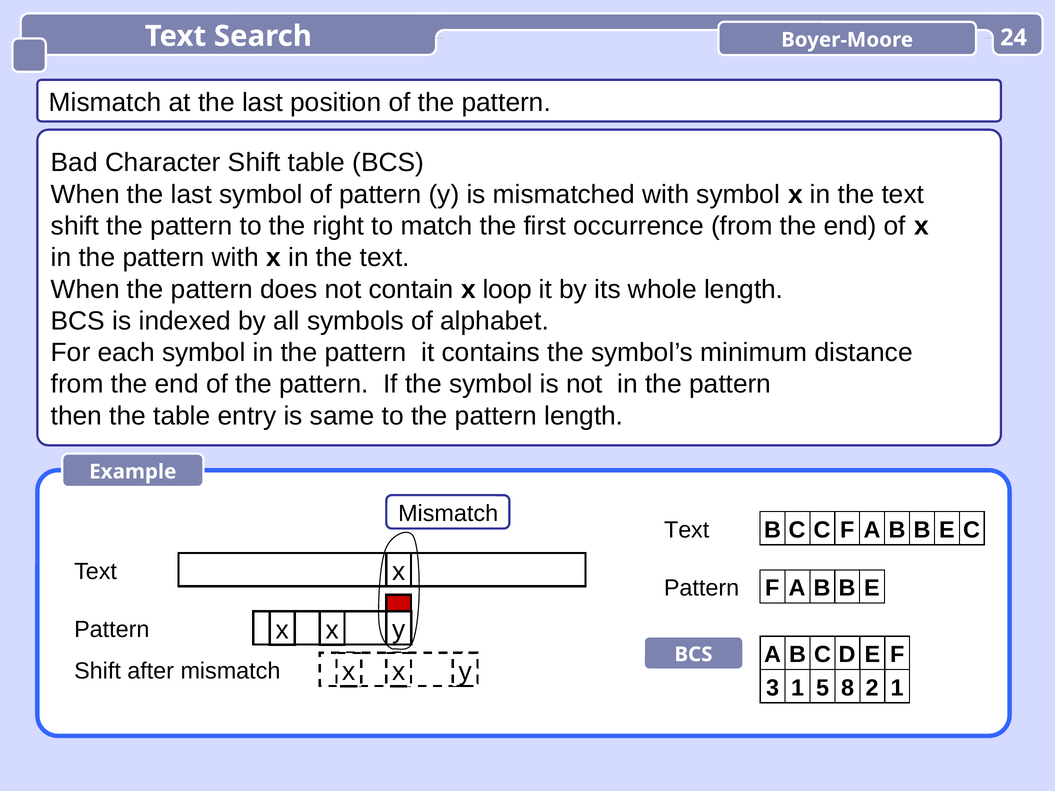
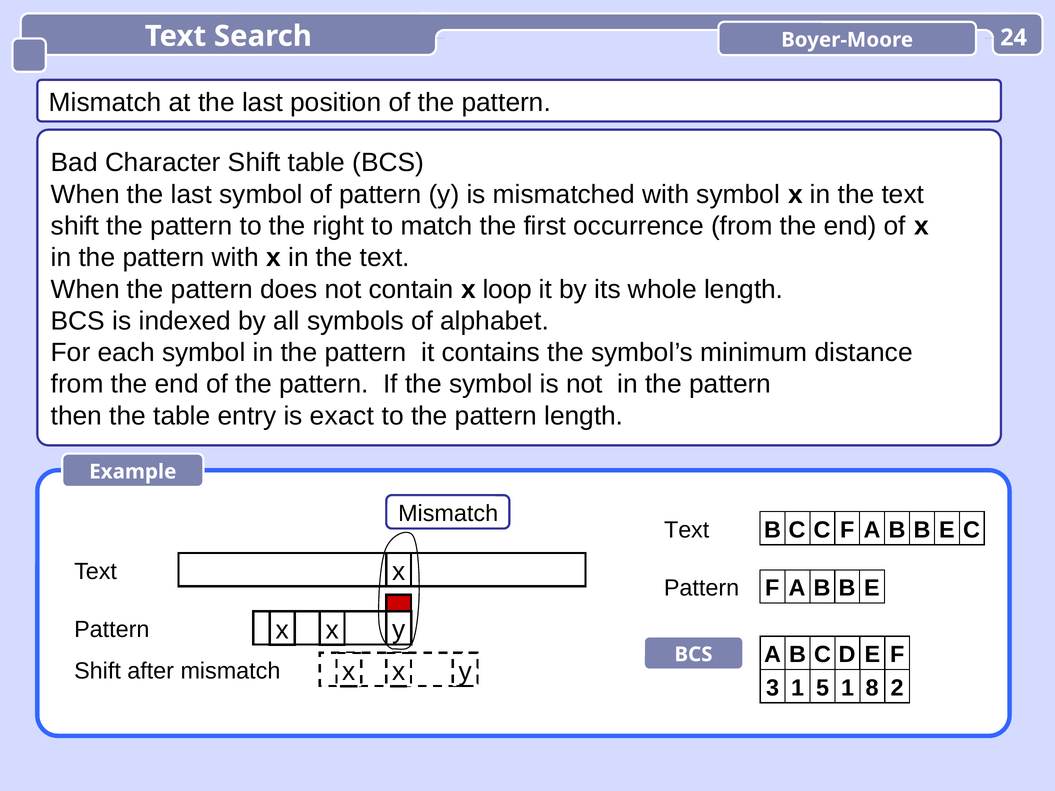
same: same -> exact
5 8: 8 -> 1
2: 2 -> 8
1 1: 1 -> 2
